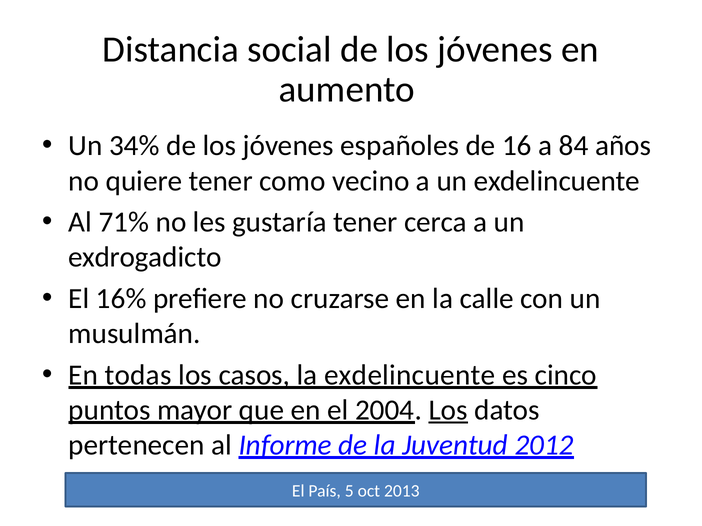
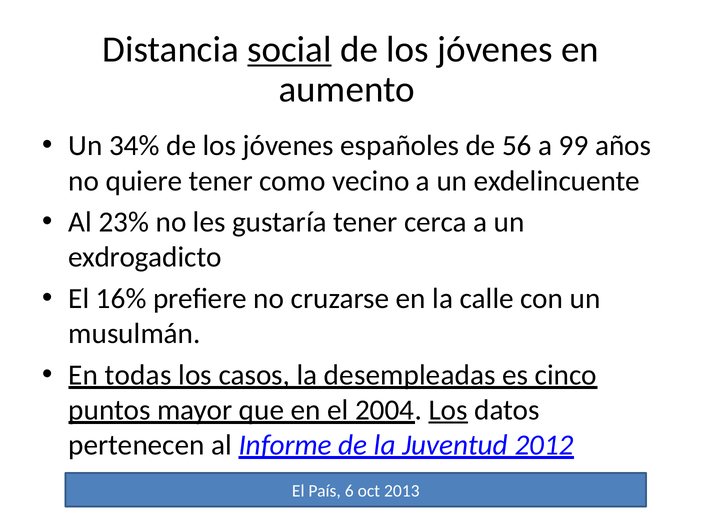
social underline: none -> present
16: 16 -> 56
84: 84 -> 99
71%: 71% -> 23%
la exdelincuente: exdelincuente -> desempleadas
5: 5 -> 6
